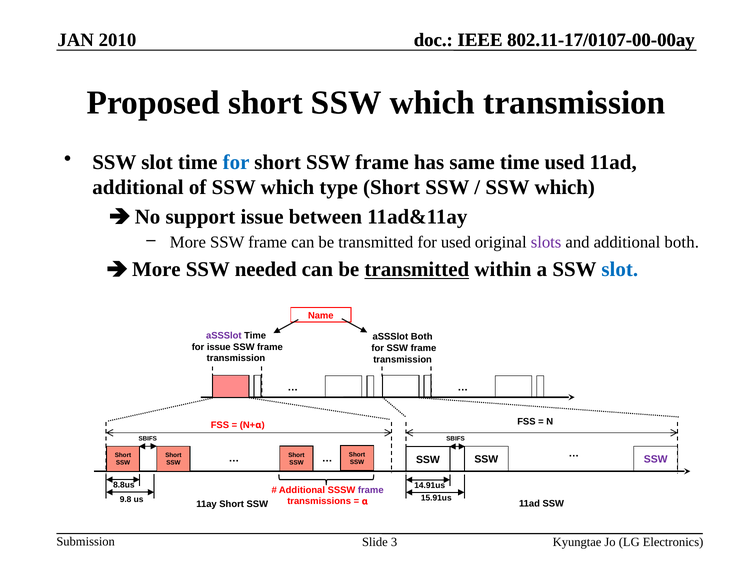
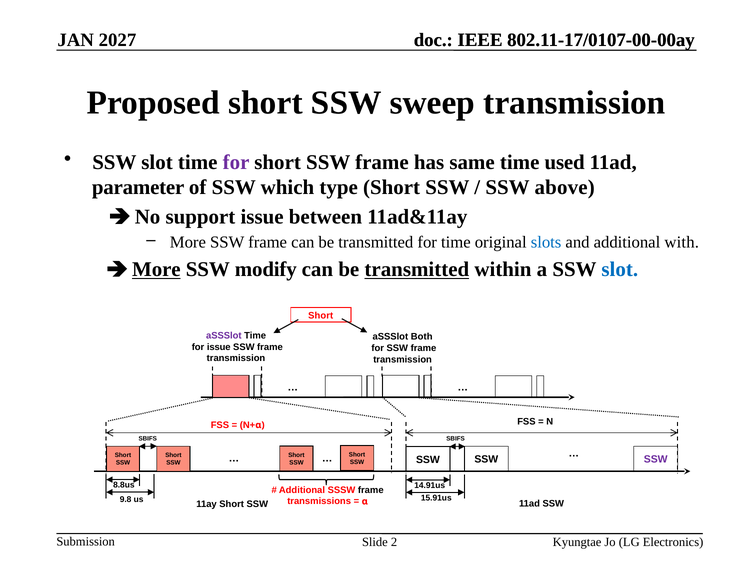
2010: 2010 -> 2027
short SSW which: which -> sweep
for at (236, 162) colour: blue -> purple
additional at (138, 187): additional -> parameter
which at (565, 187): which -> above
for used: used -> time
slots colour: purple -> blue
additional both: both -> with
More at (156, 269) underline: none -> present
needed: needed -> modify
Name at (321, 315): Name -> Short
frame at (371, 490) colour: purple -> black
3: 3 -> 2
